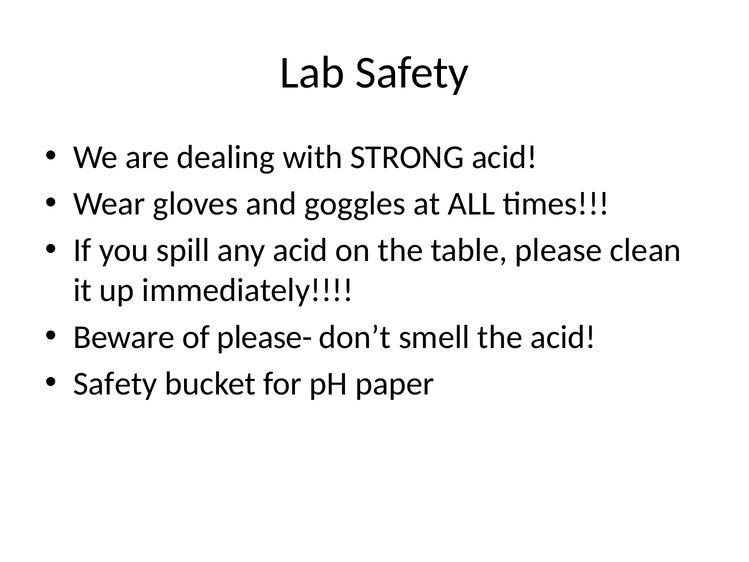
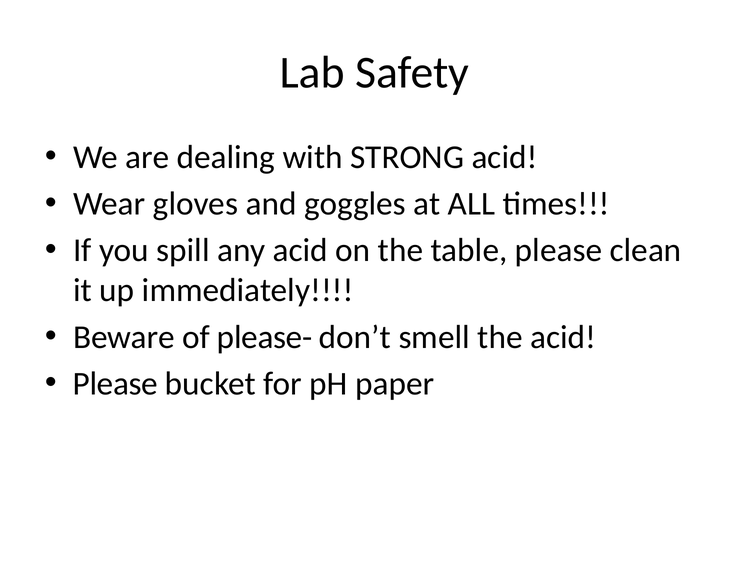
Safety at (115, 384): Safety -> Please
